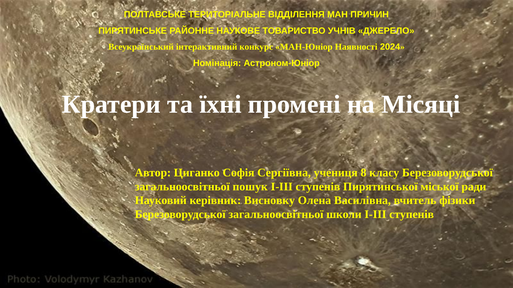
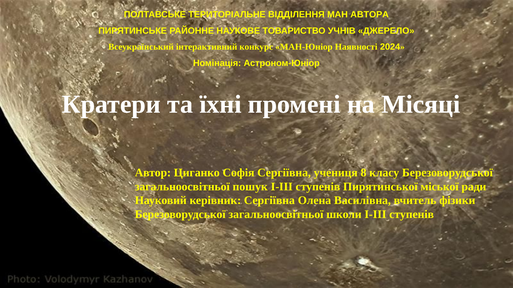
ПРИЧИН: ПРИЧИН -> АВТОРА
керівник Висновку: Висновку -> Сергіївна
